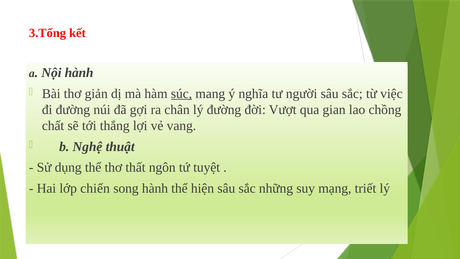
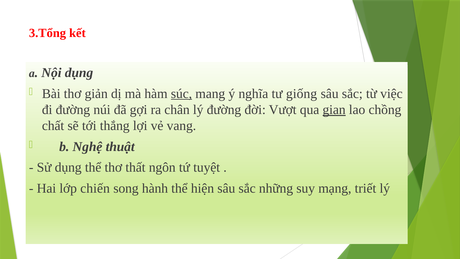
Nội hành: hành -> dụng
người: người -> giống
gian underline: none -> present
